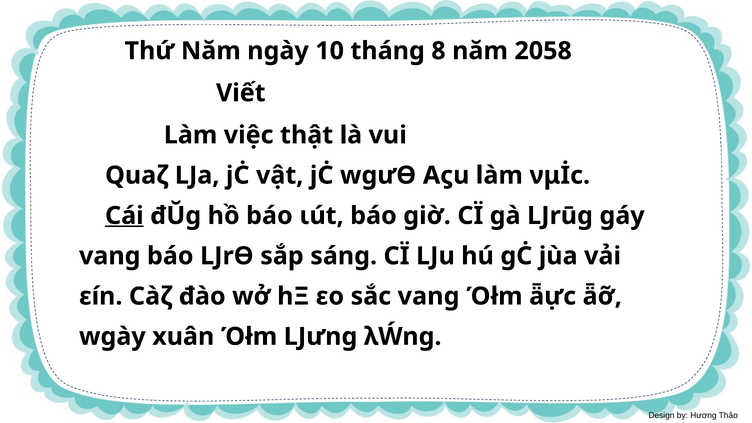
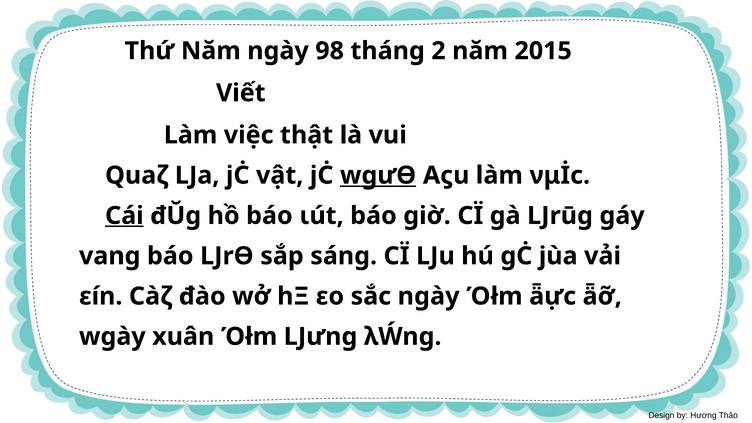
10: 10 -> 98
8: 8 -> 2
2058: 2058 -> 2015
wgưƟ underline: none -> present
sắc vang: vang -> ngày
